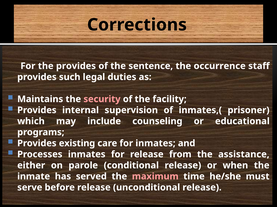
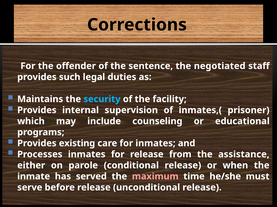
the provides: provides -> offender
occurrence: occurrence -> negotiated
security colour: pink -> light blue
